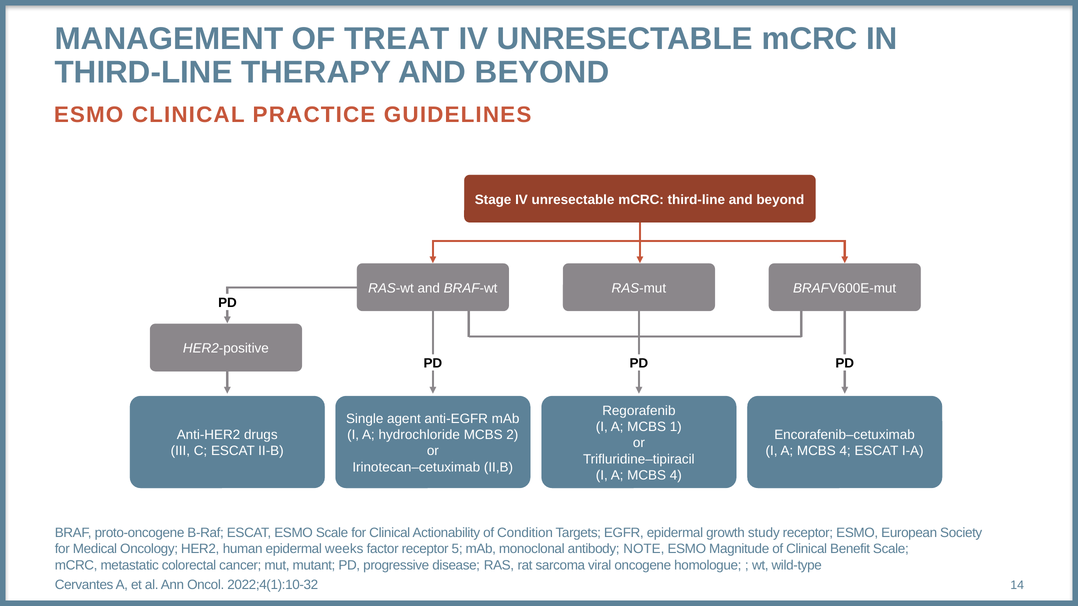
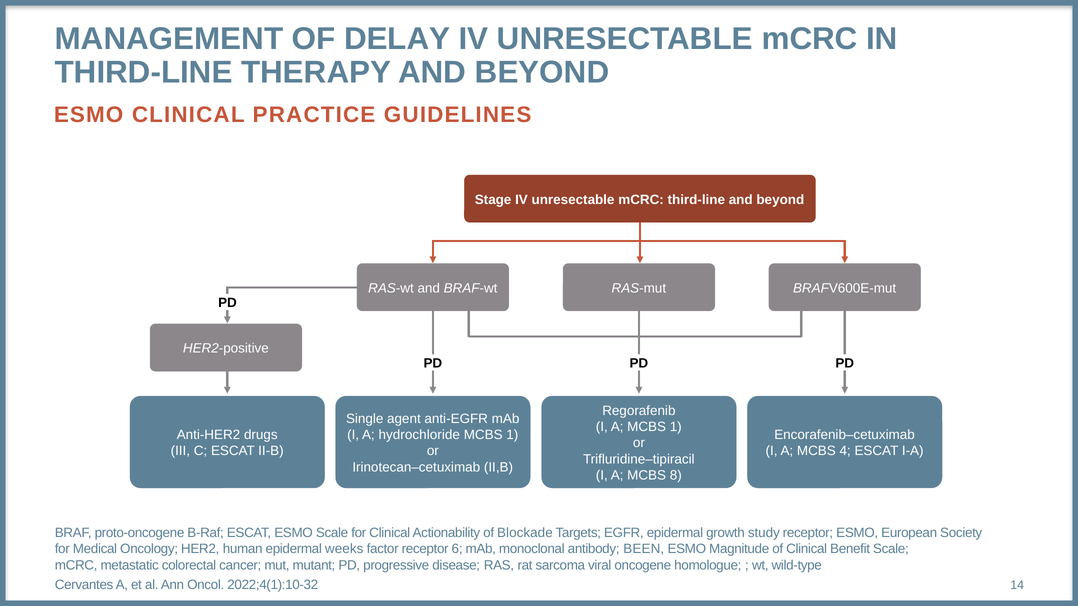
TREAT: TREAT -> DELAY
2 at (512, 435): 2 -> 1
4 at (676, 476): 4 -> 8
Condition: Condition -> Blockade
5: 5 -> 6
NOTE: NOTE -> BEEN
